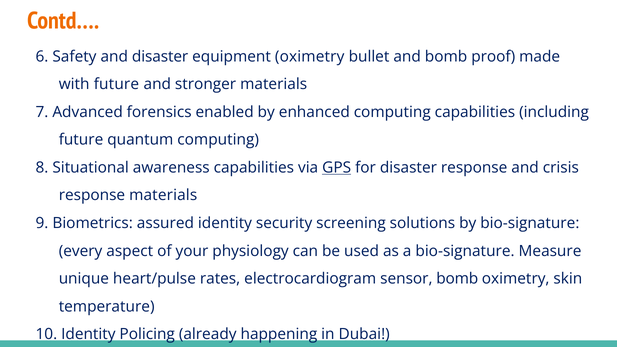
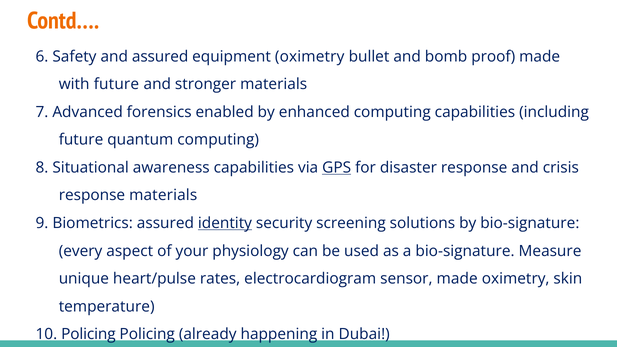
and disaster: disaster -> assured
identity at (225, 223) underline: none -> present
sensor bomb: bomb -> made
10 Identity: Identity -> Policing
